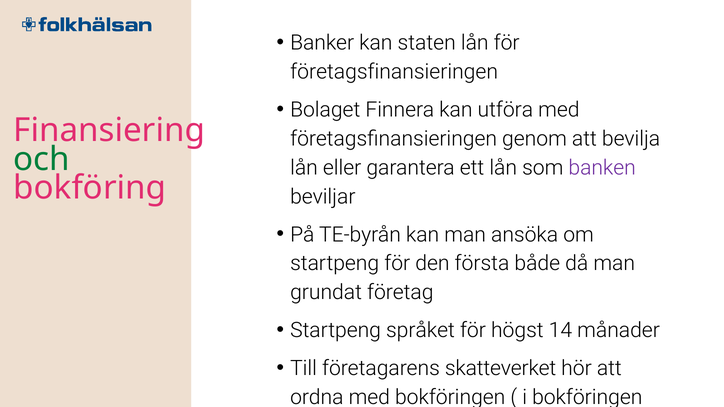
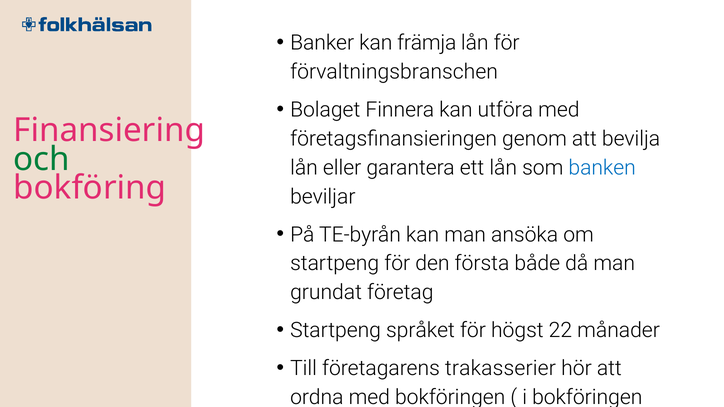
staten: staten -> främja
företagsfinansieringen at (394, 72): företagsfinansieringen -> förvaltningsbranschen
banken colour: purple -> blue
14: 14 -> 22
skatteverket: skatteverket -> trakasserier
